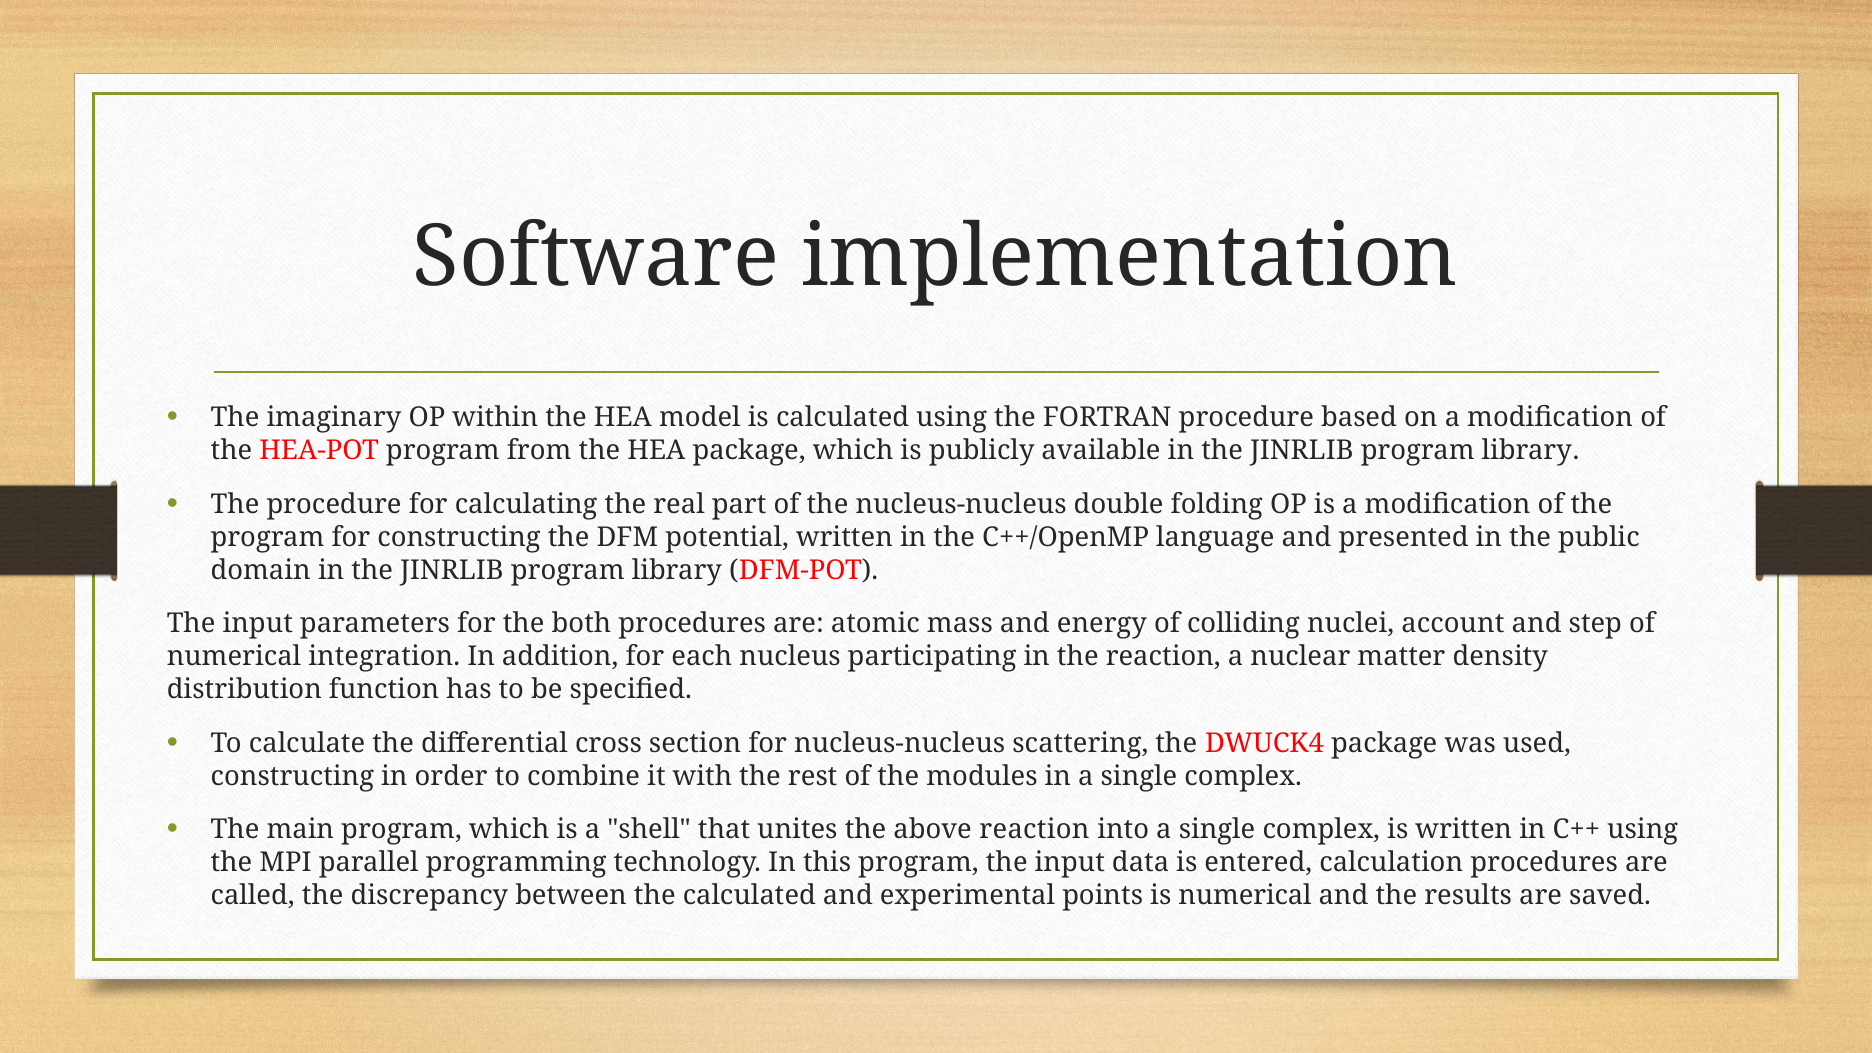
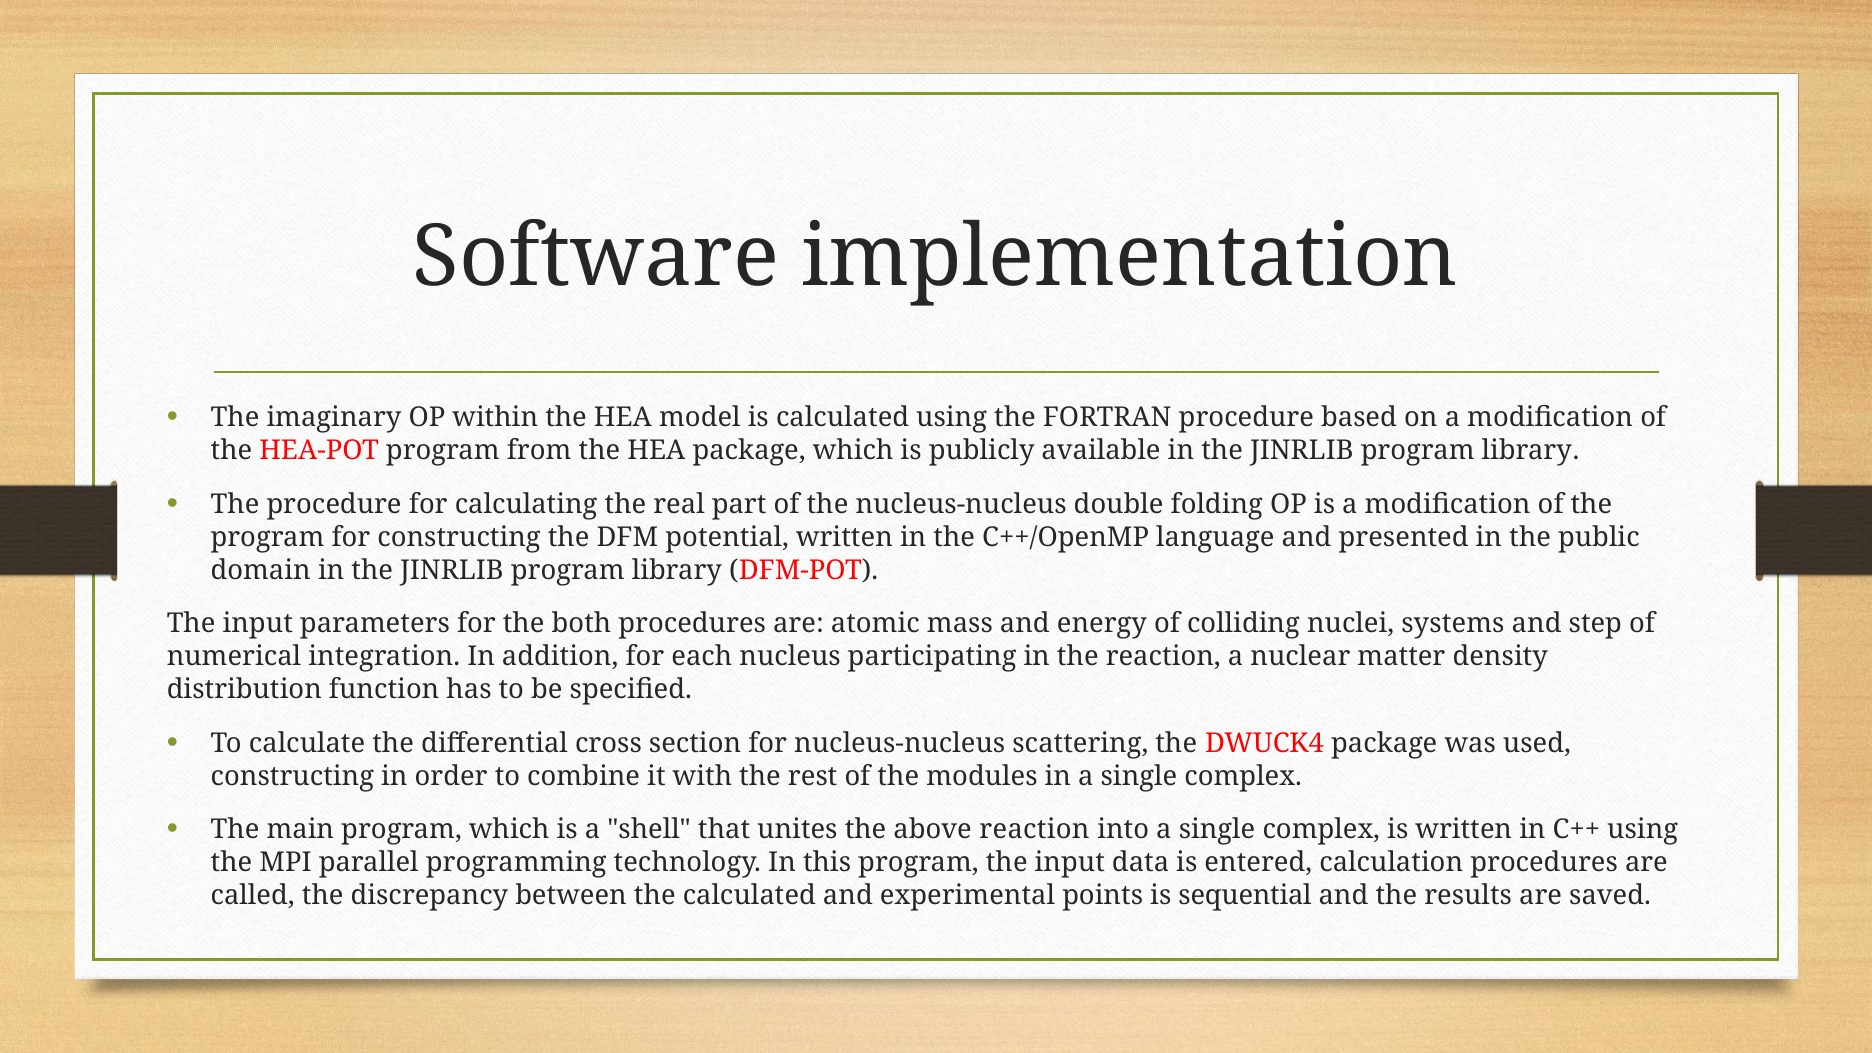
account: account -> systems
is numerical: numerical -> sequential
